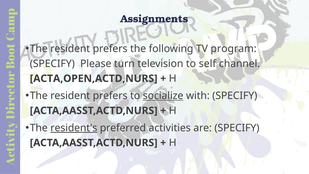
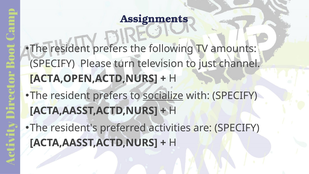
program: program -> amounts
self: self -> just
resident's underline: present -> none
